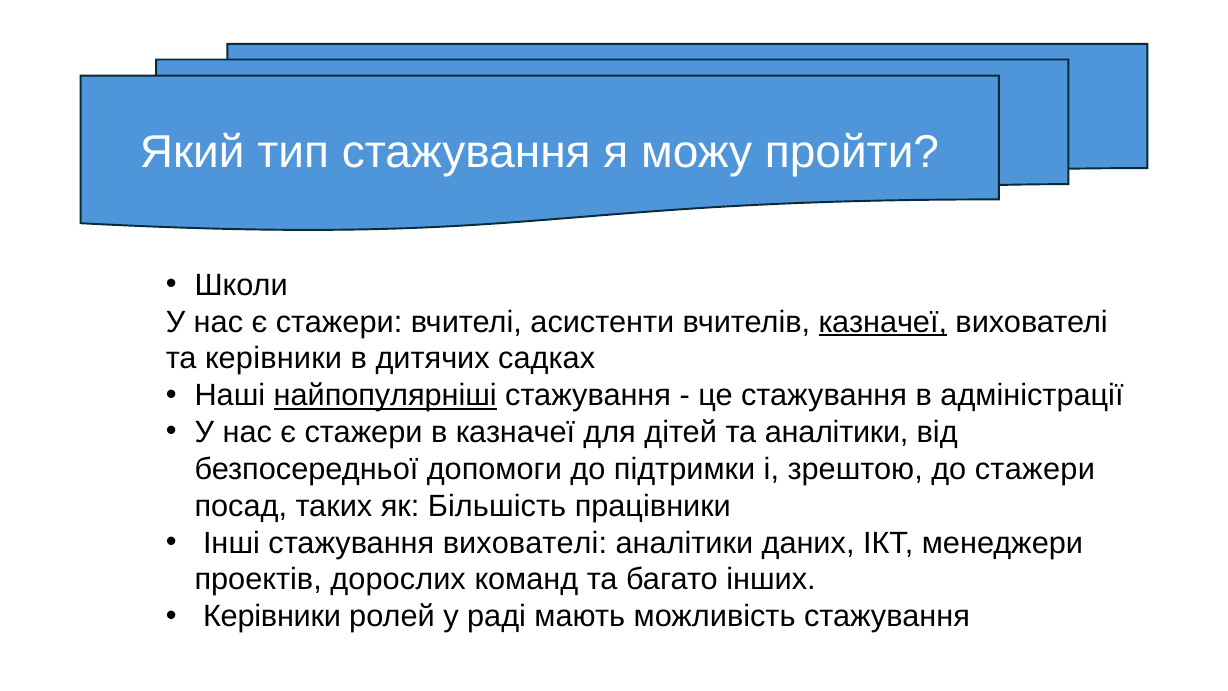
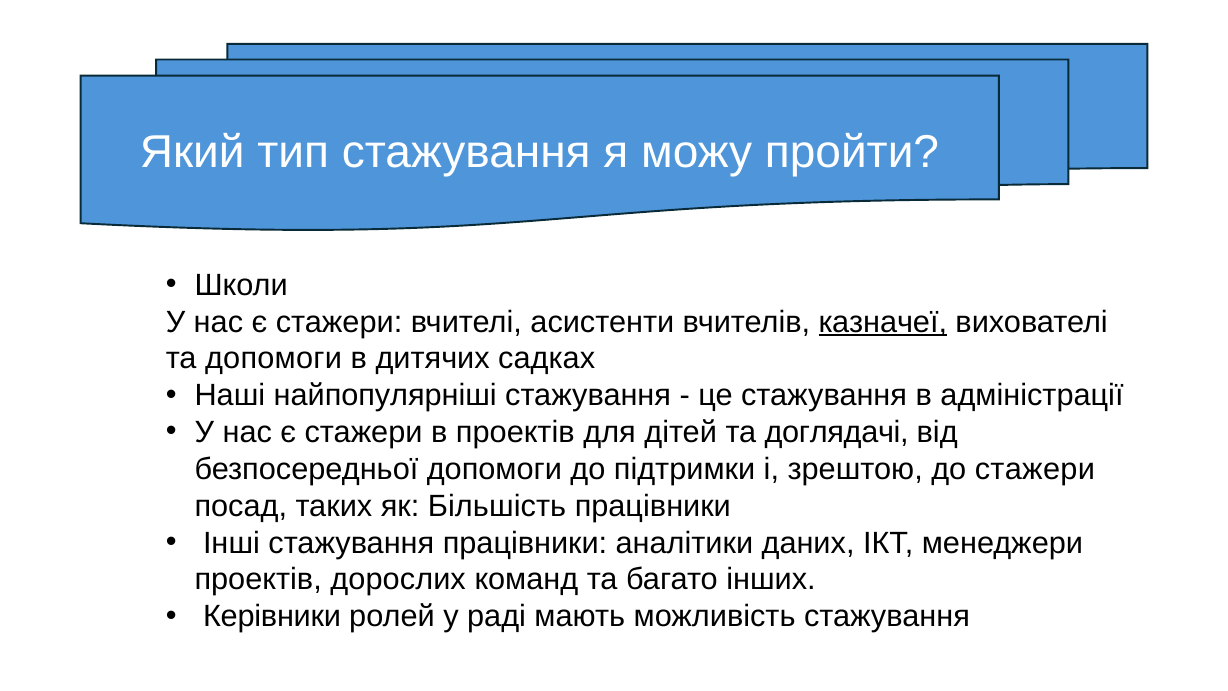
та керівники: керівники -> допомоги
найпопулярніші underline: present -> none
в казначеї: казначеї -> проектів
та аналітики: аналітики -> доглядачі
стажування вихователі: вихователі -> працівники
